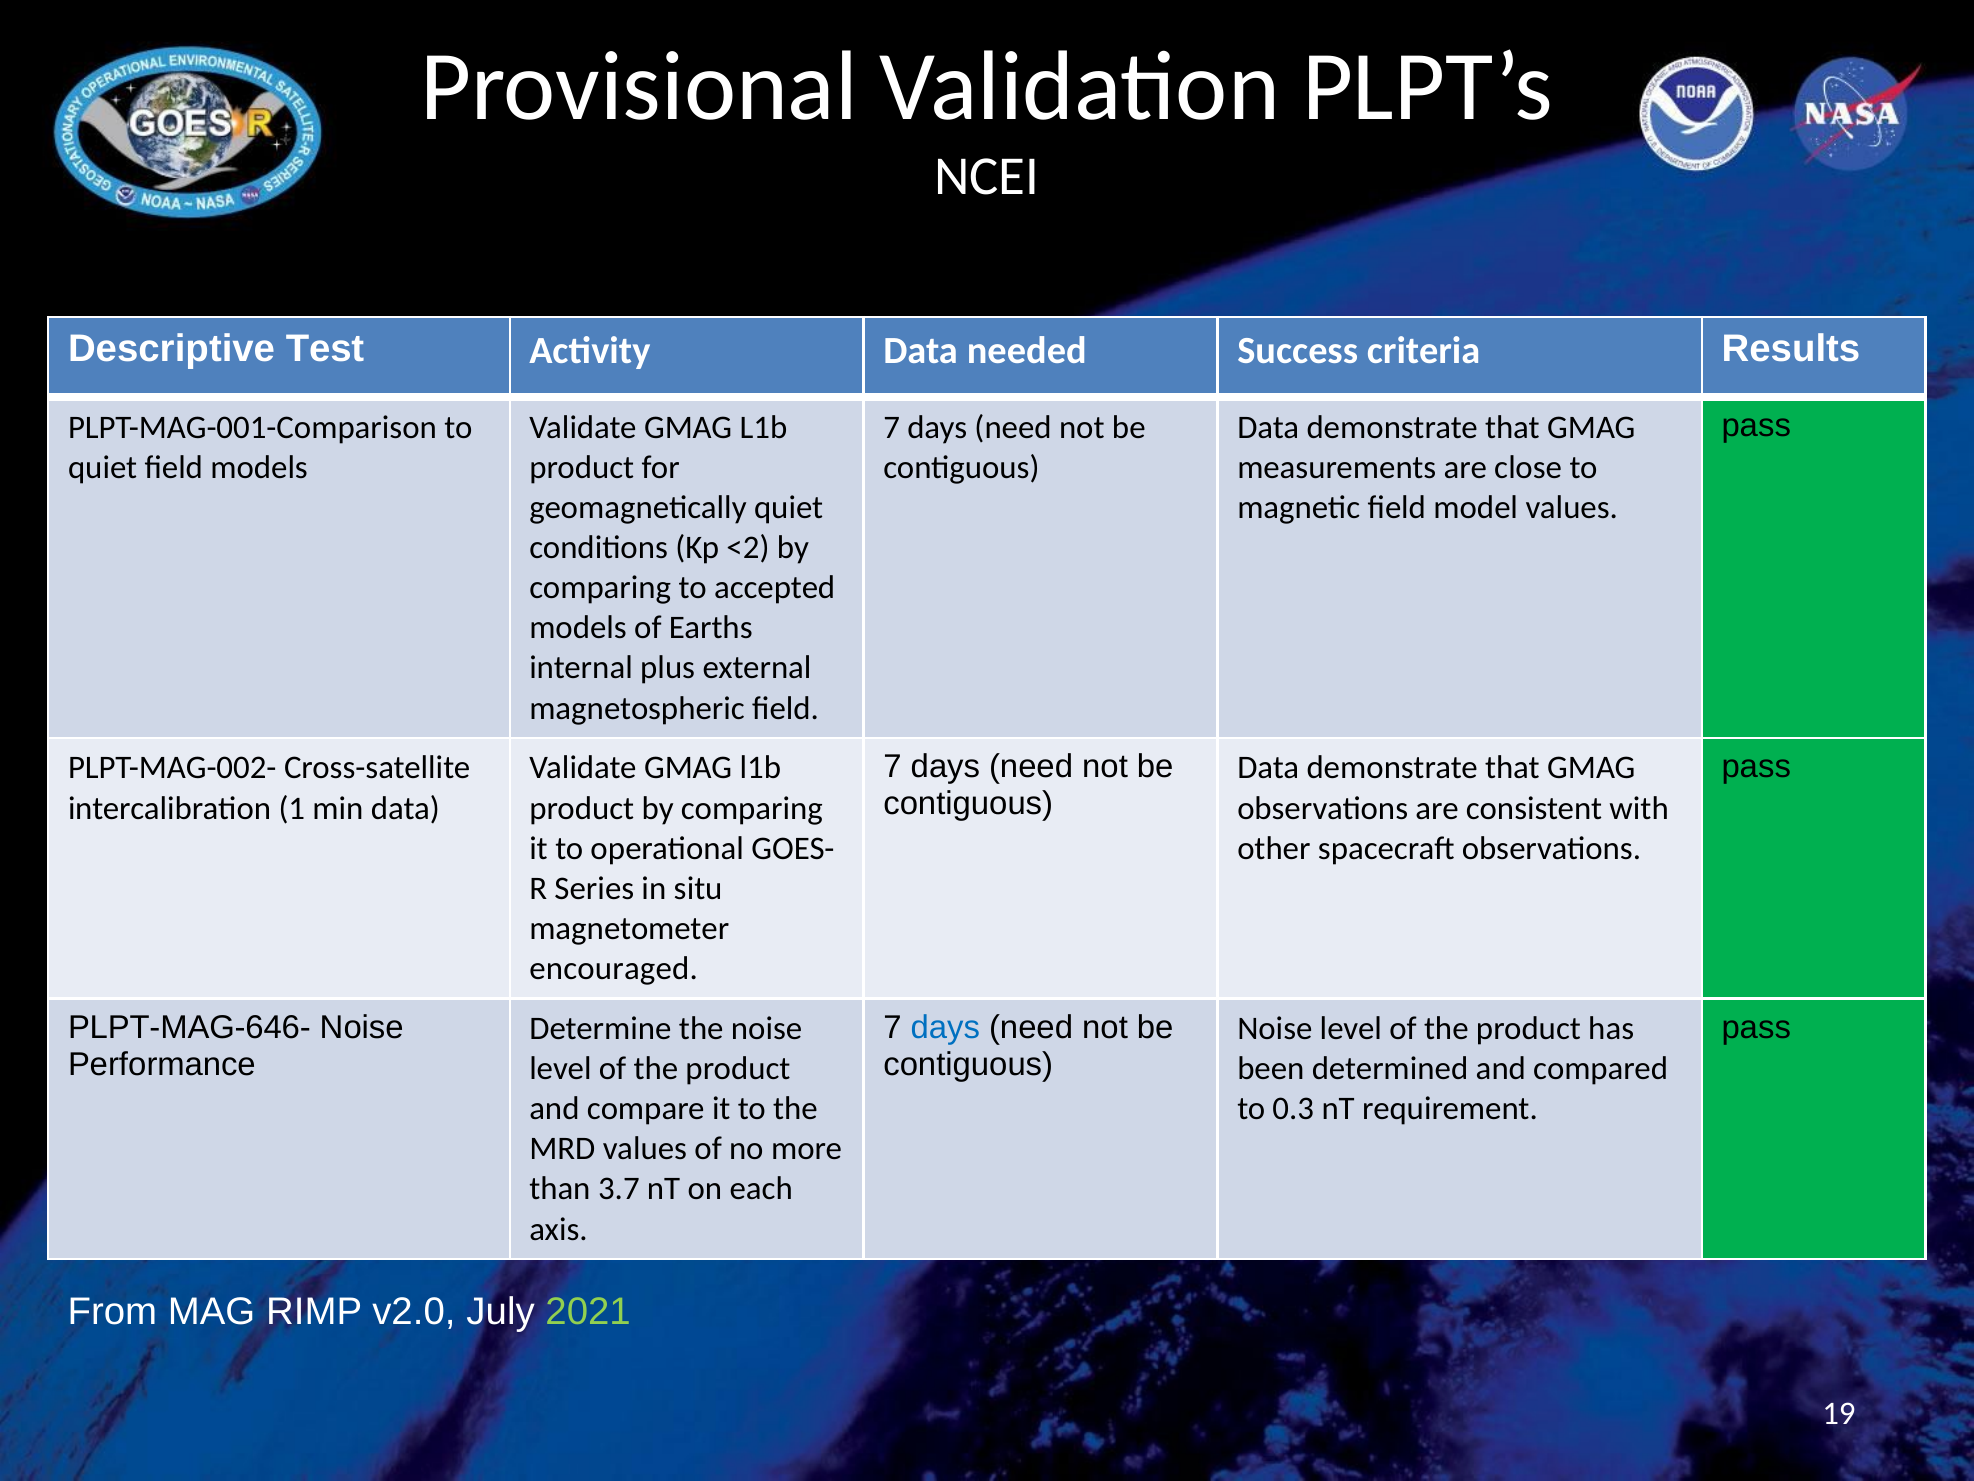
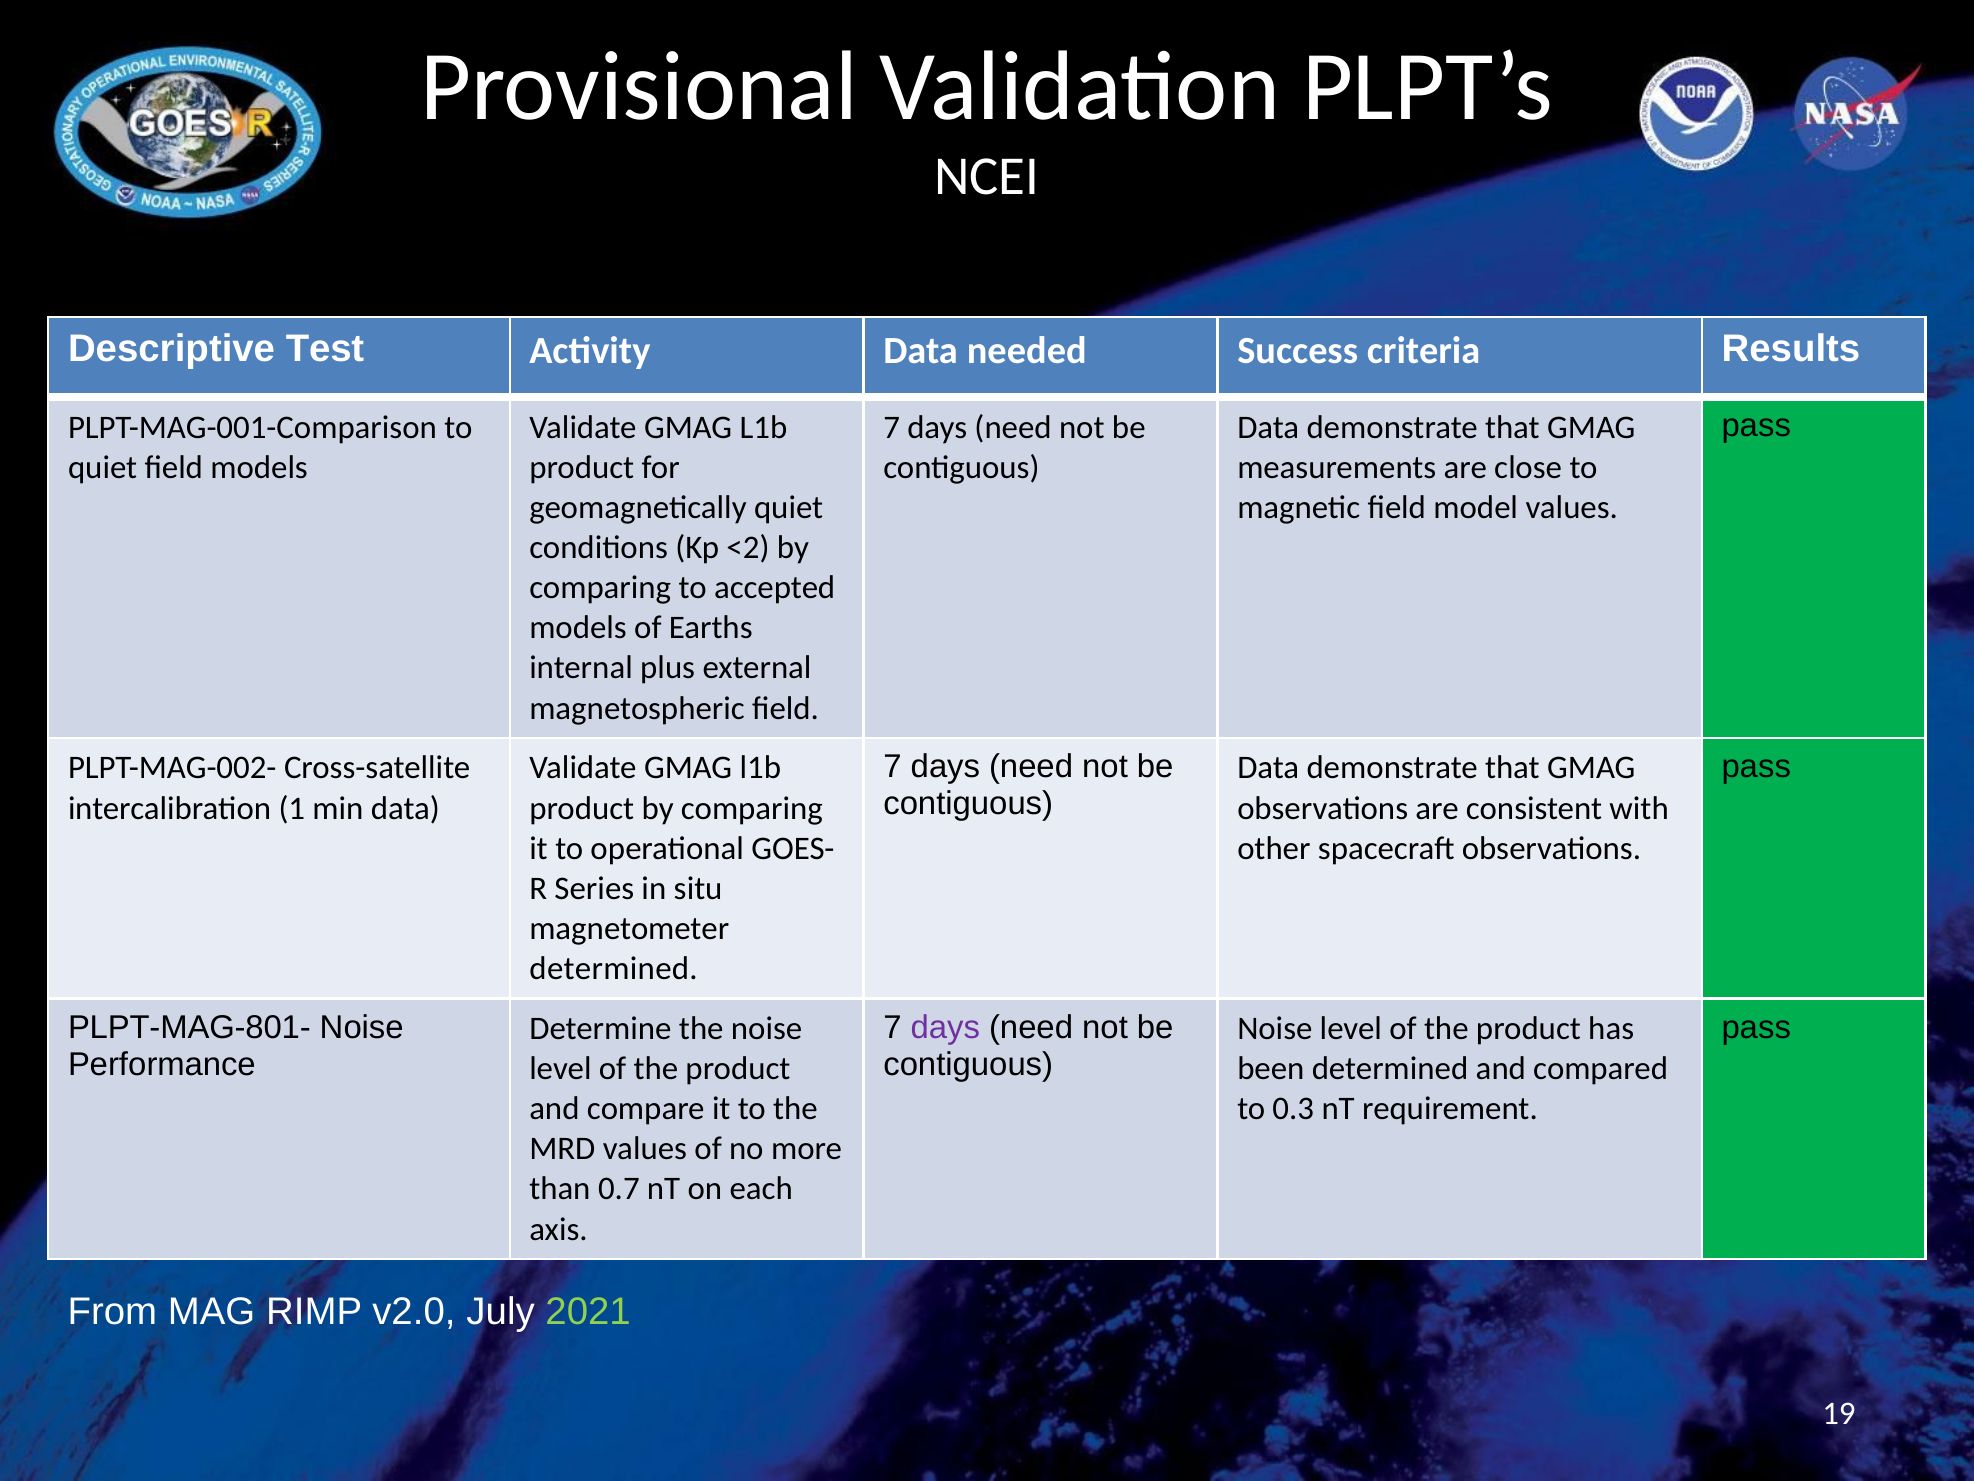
encouraged at (614, 968): encouraged -> determined
PLPT-MAG-646-: PLPT-MAG-646- -> PLPT-MAG-801-
days at (945, 1027) colour: blue -> purple
3.7: 3.7 -> 0.7
